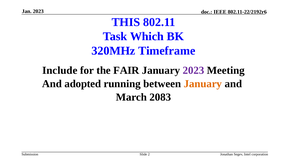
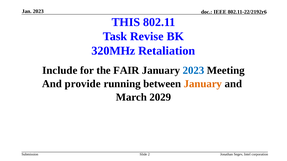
Which: Which -> Revise
Timeframe: Timeframe -> Retaliation
2023 at (194, 71) colour: purple -> blue
adopted: adopted -> provide
2083: 2083 -> 2029
